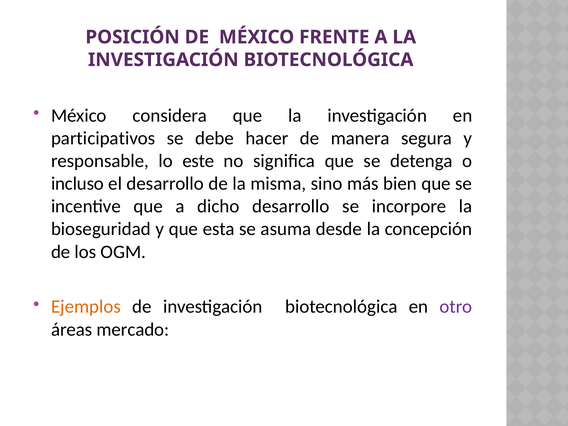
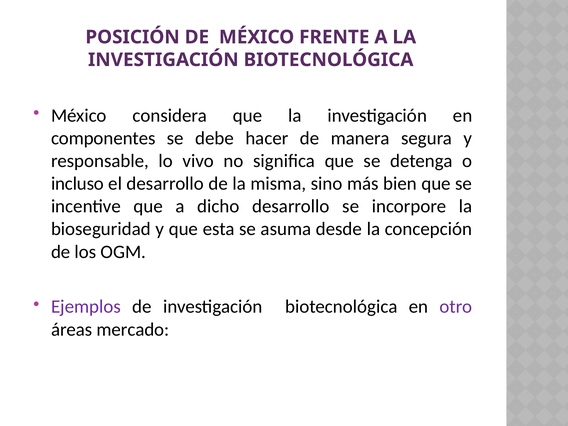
participativos: participativos -> componentes
este: este -> vivo
Ejemplos colour: orange -> purple
